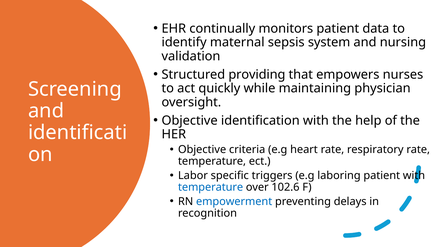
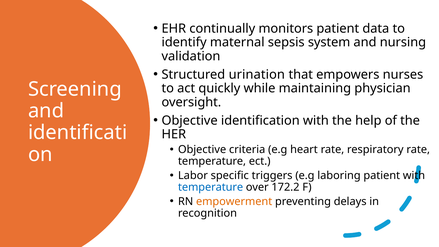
providing: providing -> urination
102.6: 102.6 -> 172.2
empowerment colour: blue -> orange
